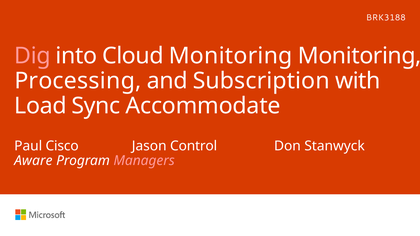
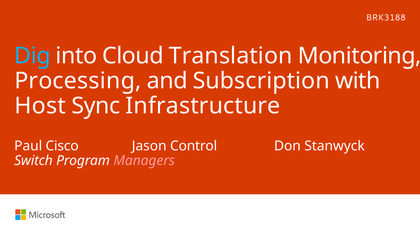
Dig colour: pink -> light blue
Cloud Monitoring: Monitoring -> Translation
Load: Load -> Host
Accommodate: Accommodate -> Infrastructure
Aware: Aware -> Switch
